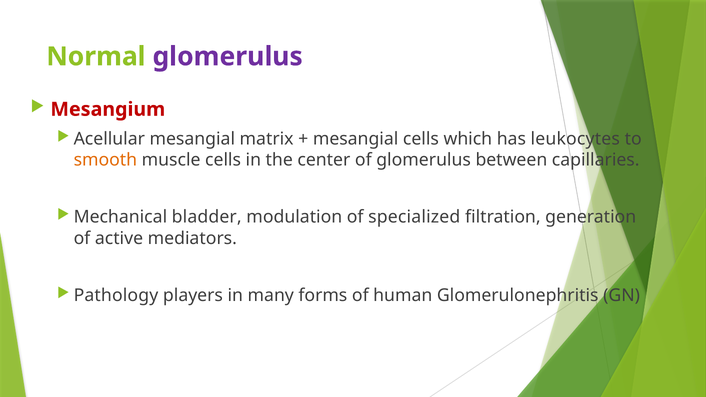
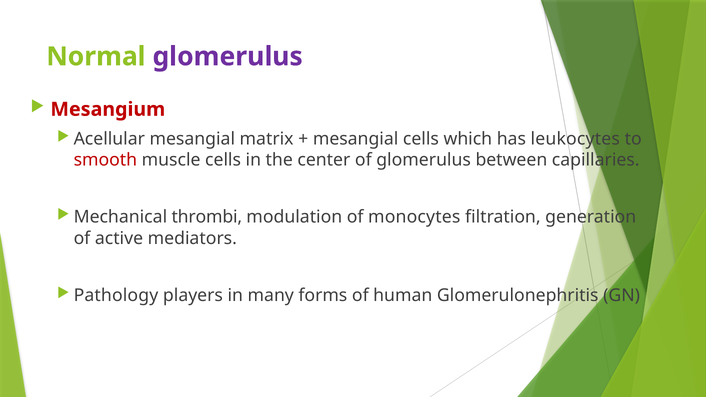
smooth colour: orange -> red
bladder: bladder -> thrombi
specialized: specialized -> monocytes
